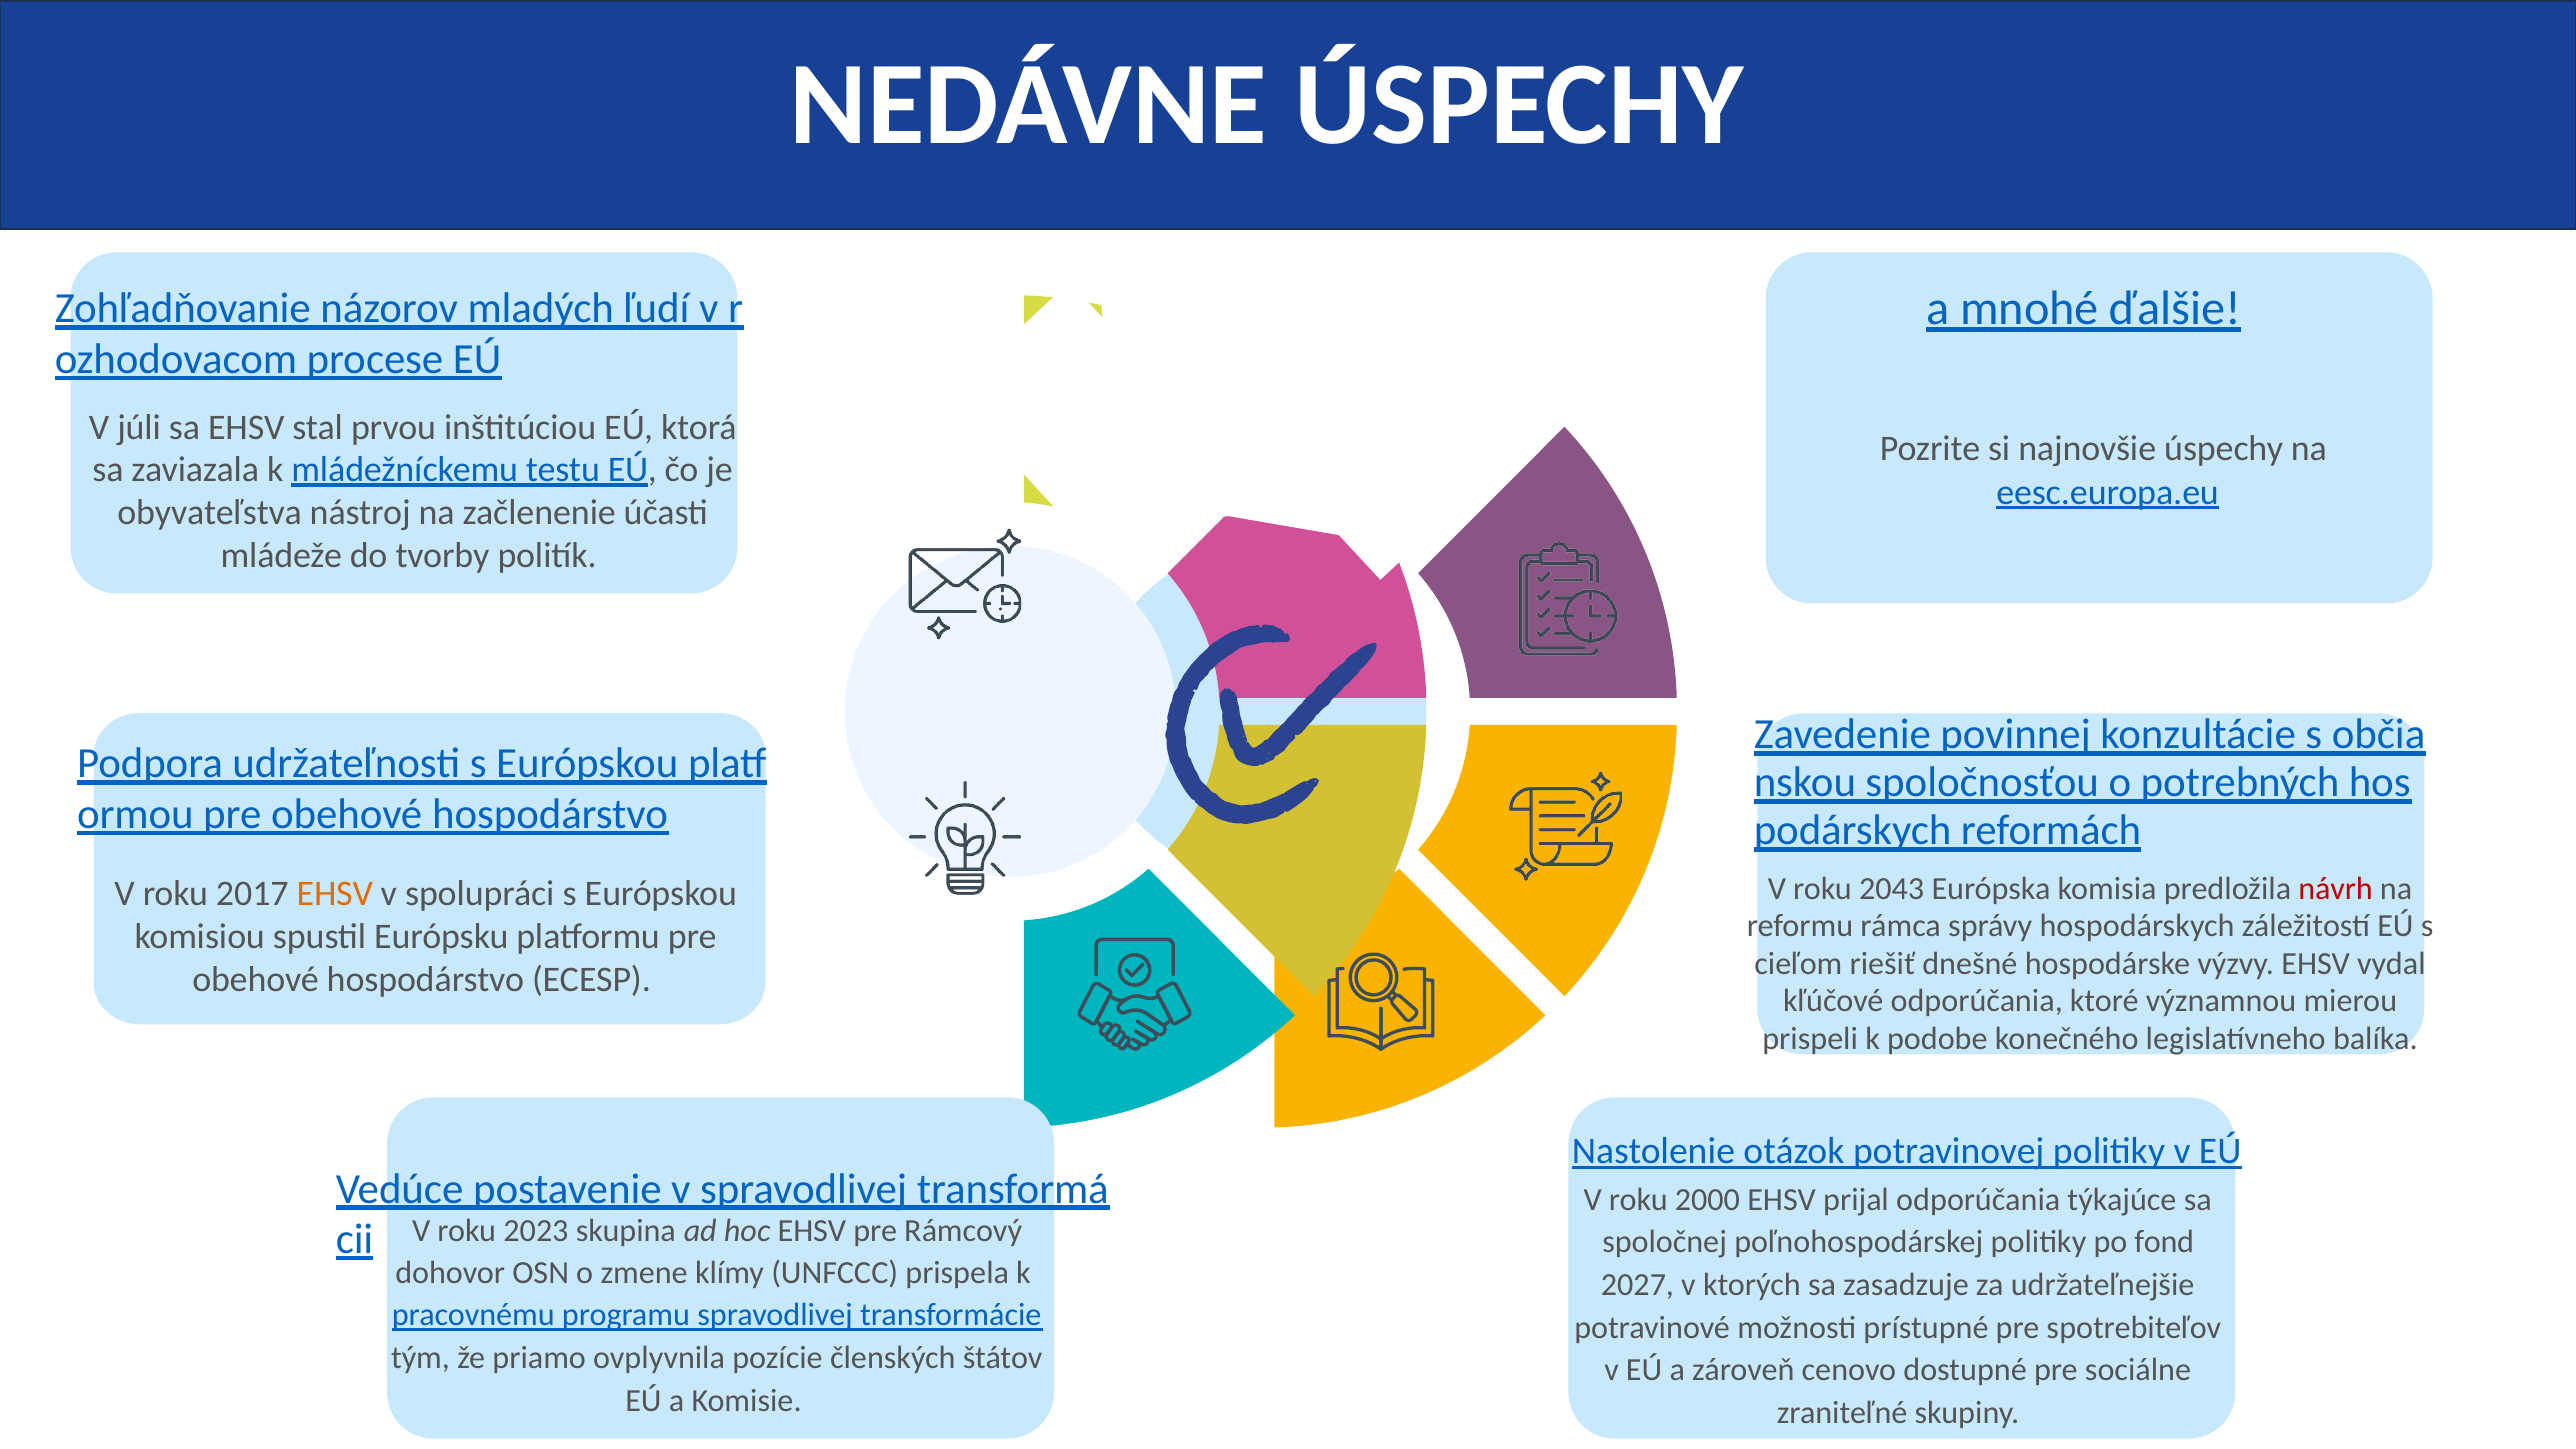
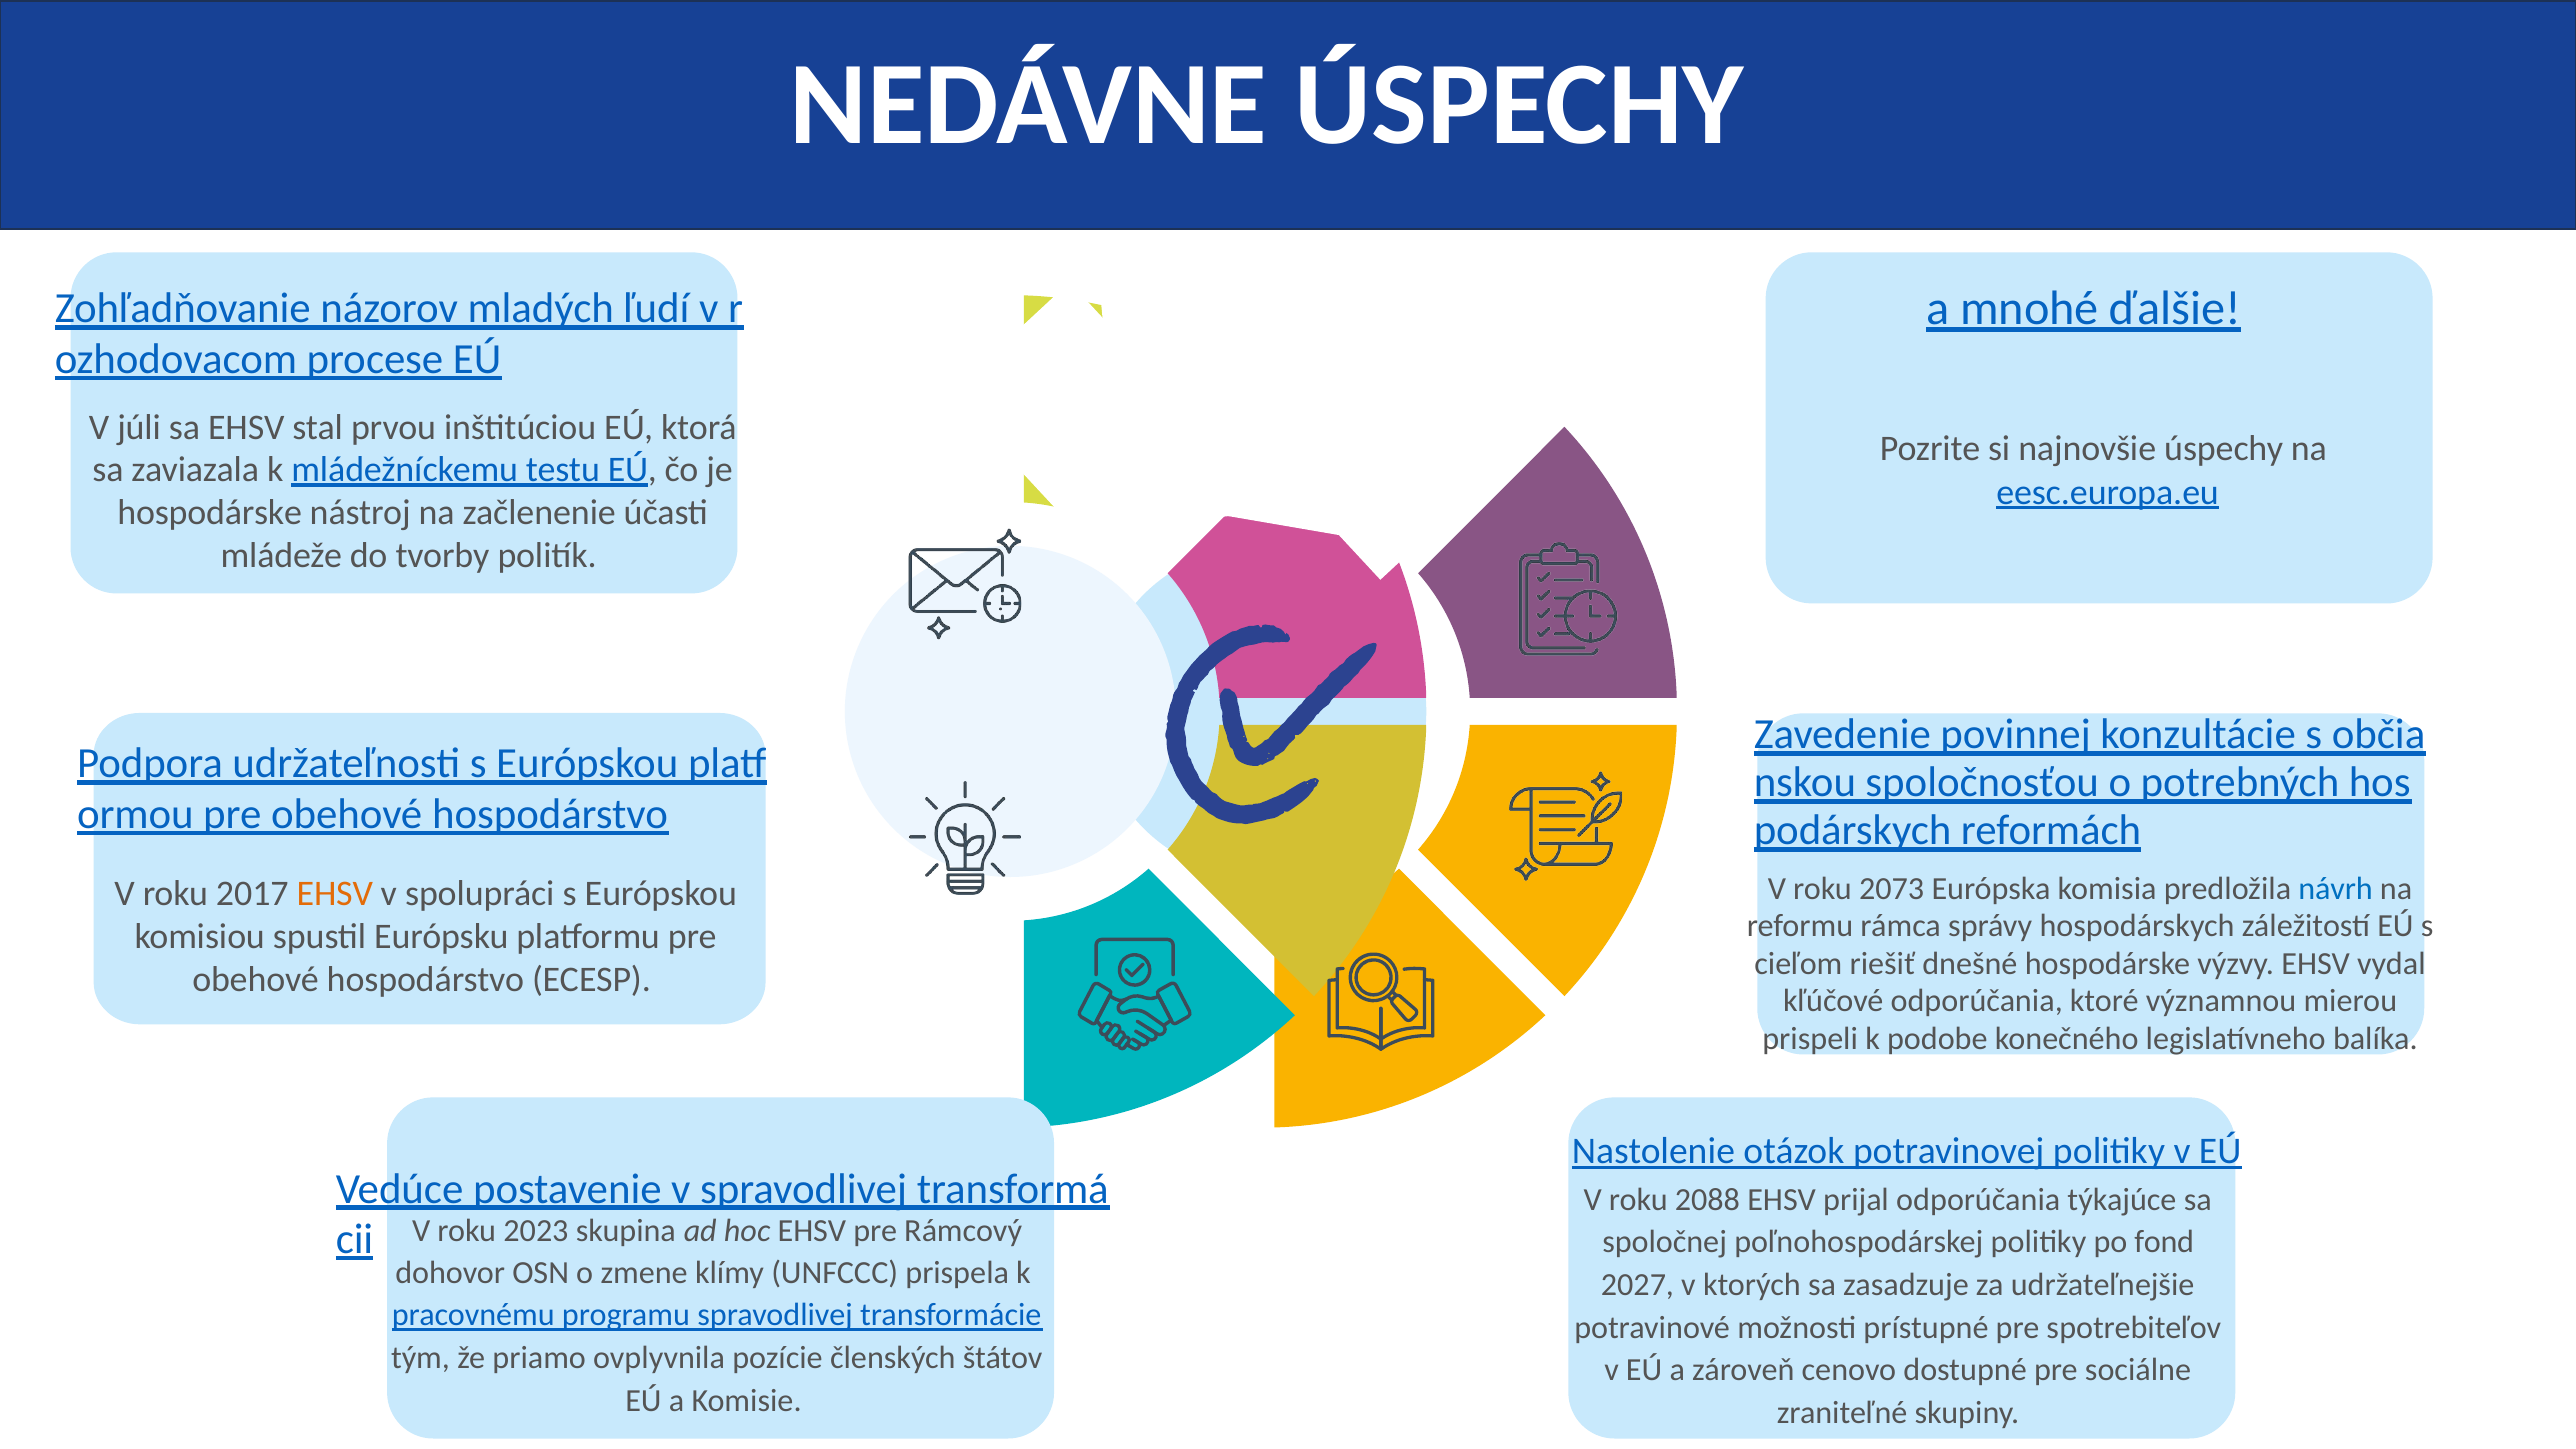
obyvateľstva at (210, 513): obyvateľstva -> hospodárske
2043: 2043 -> 2073
návrh colour: red -> blue
2000: 2000 -> 2088
